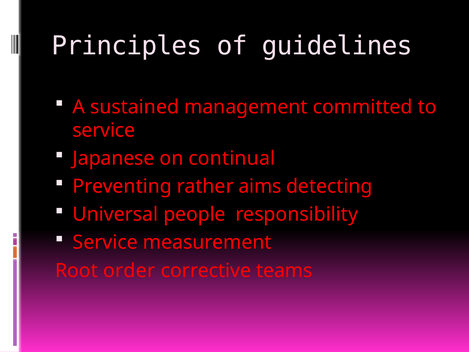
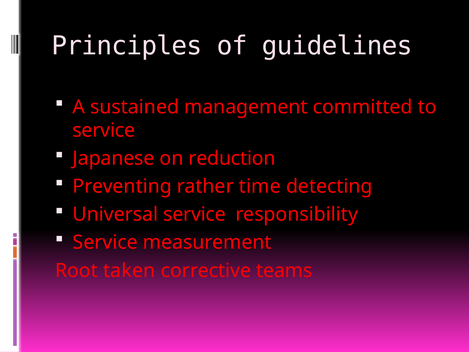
continual: continual -> reduction
aims: aims -> time
Universal people: people -> service
order: order -> taken
